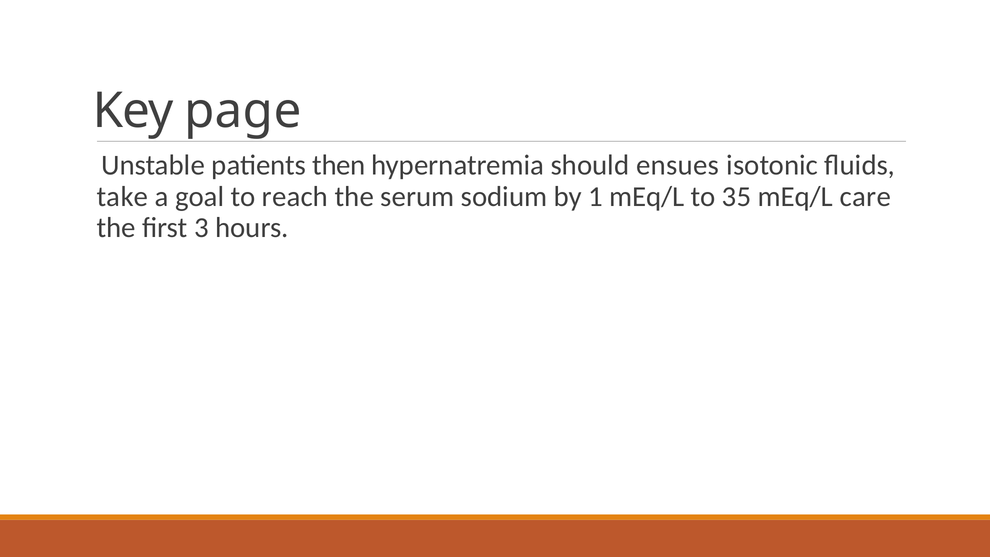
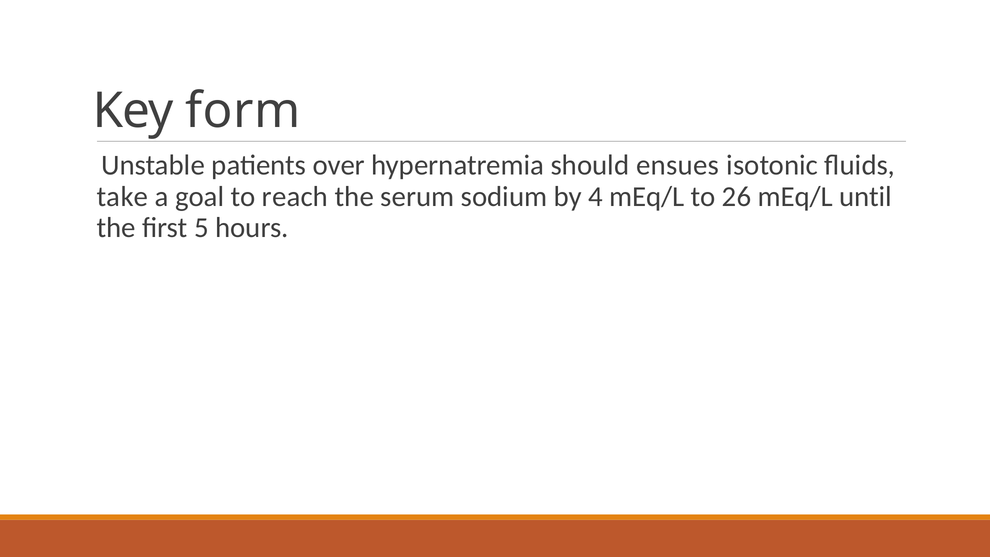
page: page -> form
then: then -> over
1: 1 -> 4
35: 35 -> 26
care: care -> until
3: 3 -> 5
